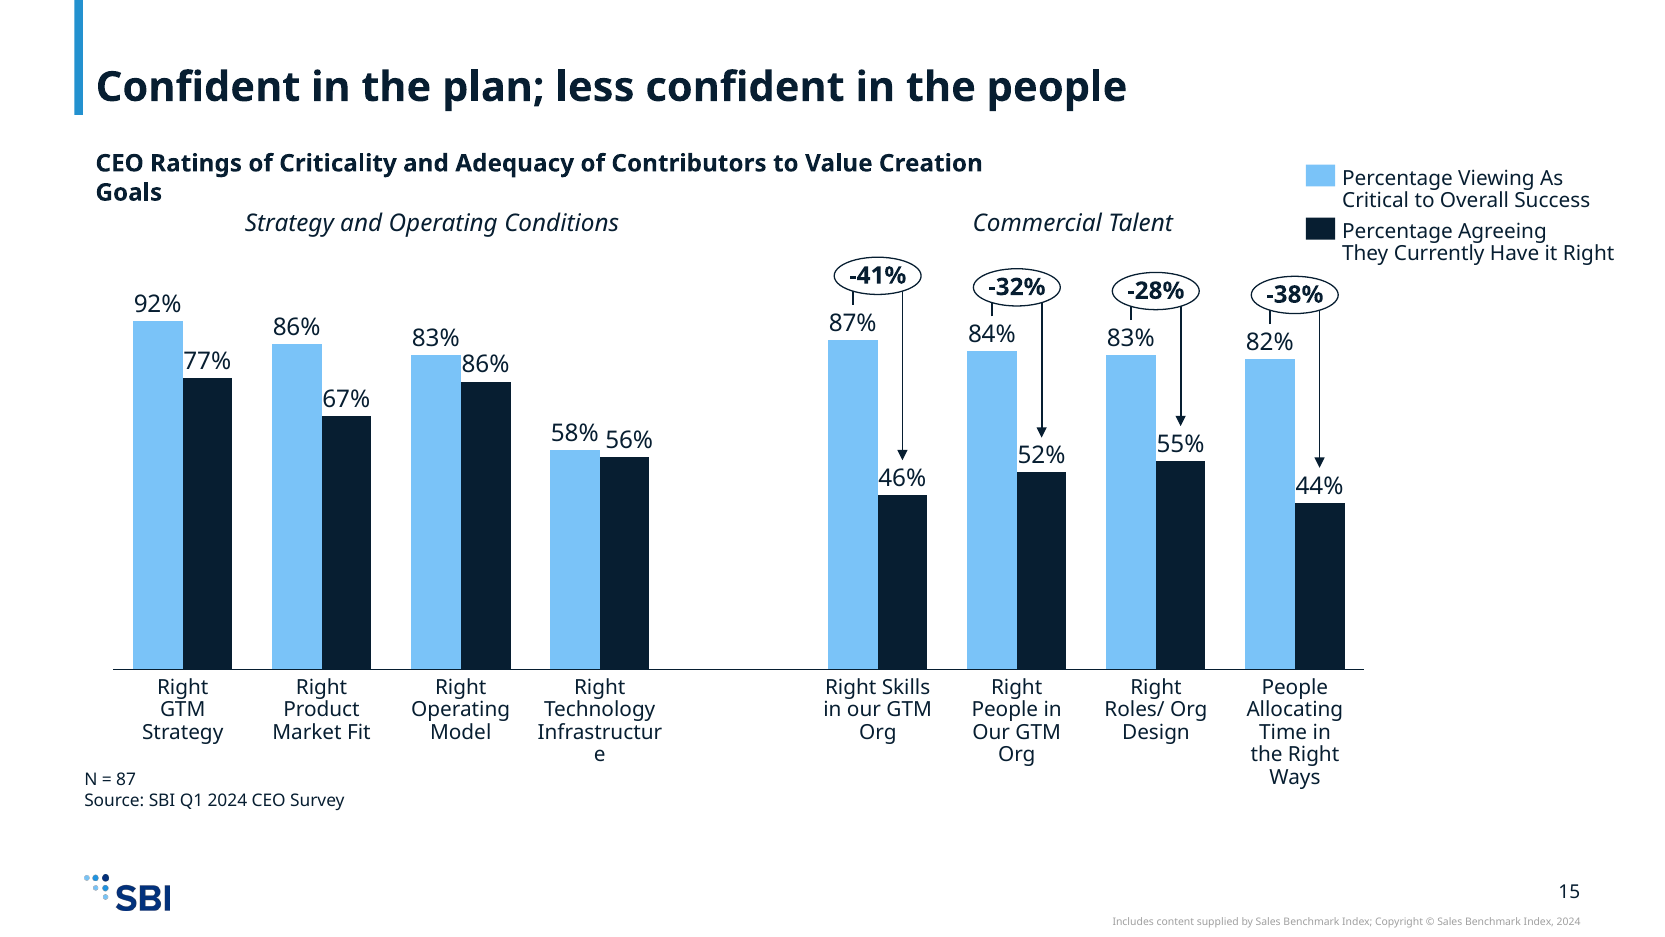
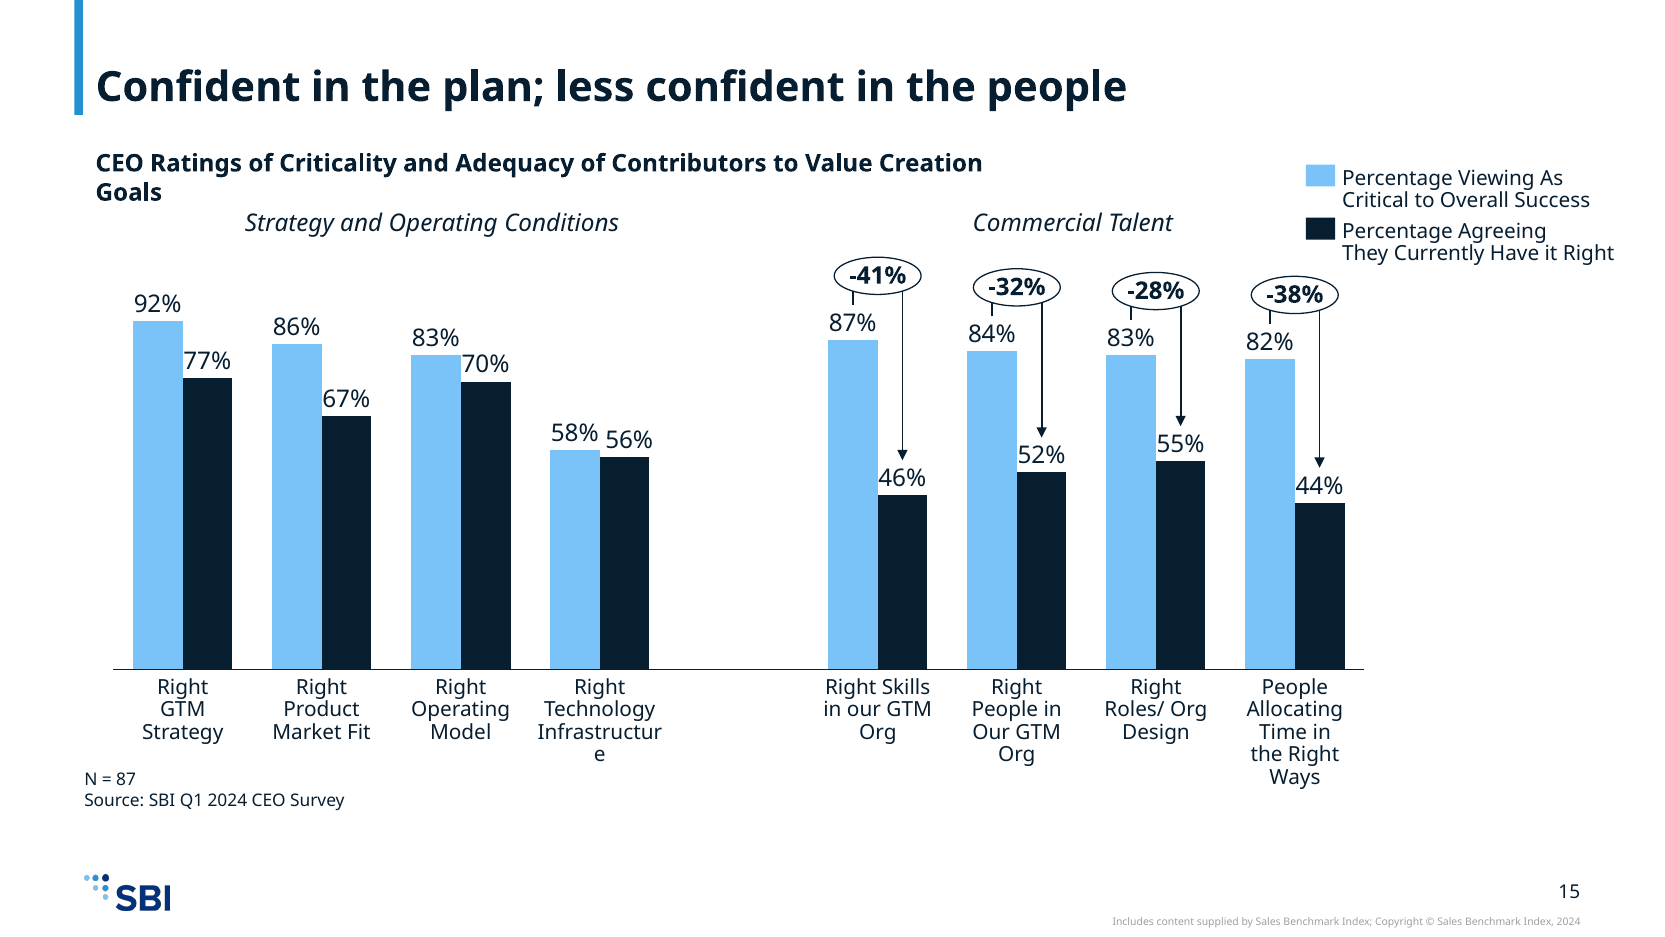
86% at (486, 365): 86% -> 70%
